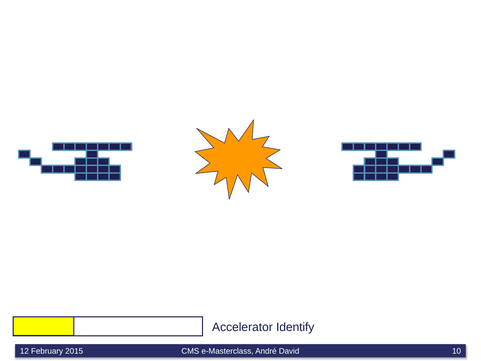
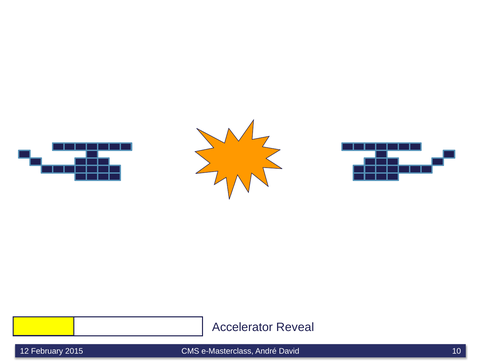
Identify: Identify -> Reveal
